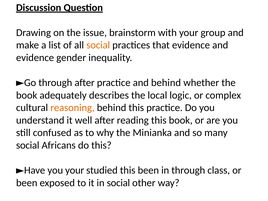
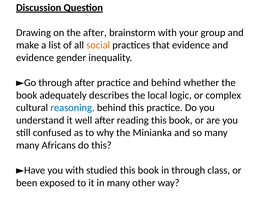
the issue: issue -> after
reasoning colour: orange -> blue
social at (28, 145): social -> many
you your: your -> with
studied this been: been -> book
in social: social -> many
